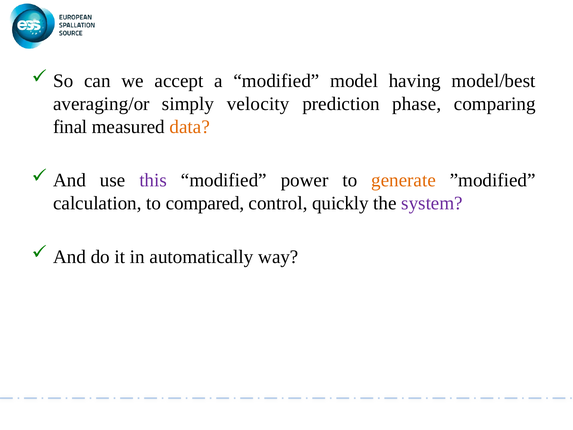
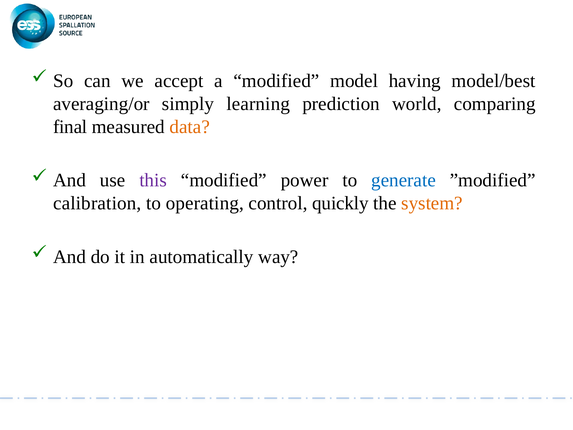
velocity: velocity -> learning
phase: phase -> world
generate colour: orange -> blue
calculation: calculation -> calibration
compared: compared -> operating
system colour: purple -> orange
